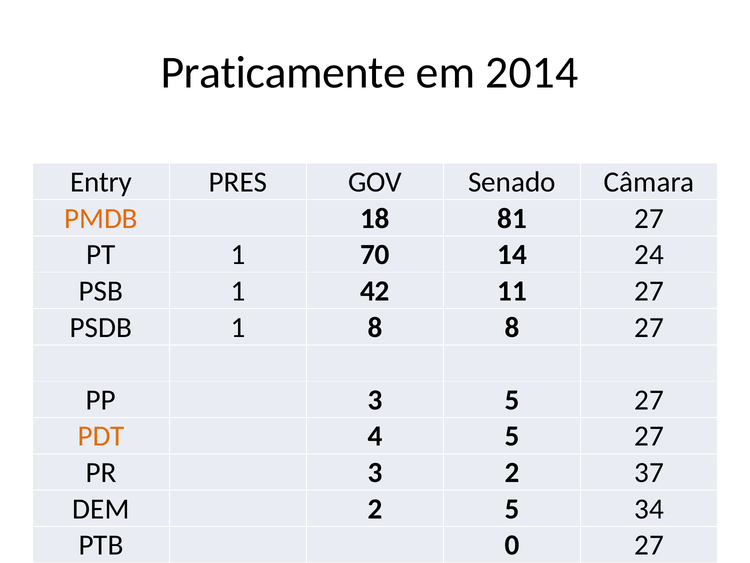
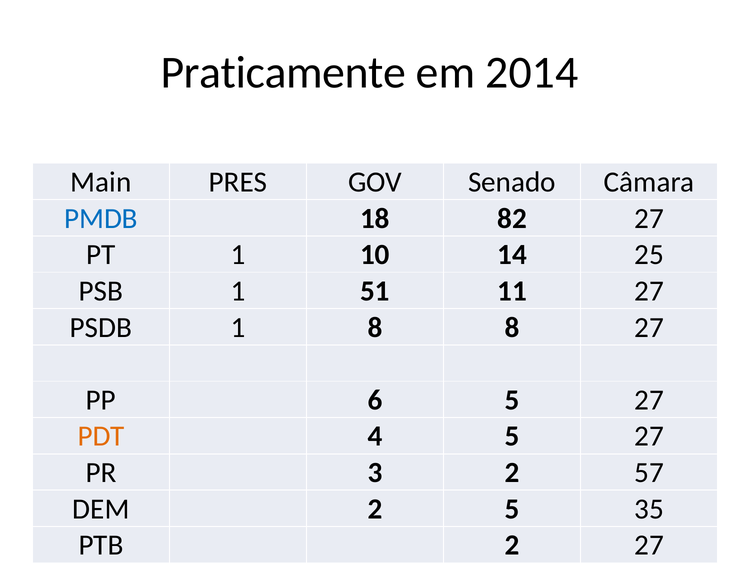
Entry: Entry -> Main
PMDB colour: orange -> blue
81: 81 -> 82
70: 70 -> 10
24: 24 -> 25
42: 42 -> 51
PP 3: 3 -> 6
37: 37 -> 57
34: 34 -> 35
PTB 0: 0 -> 2
